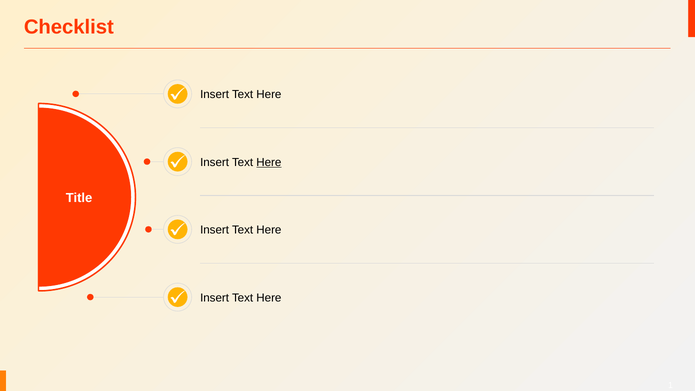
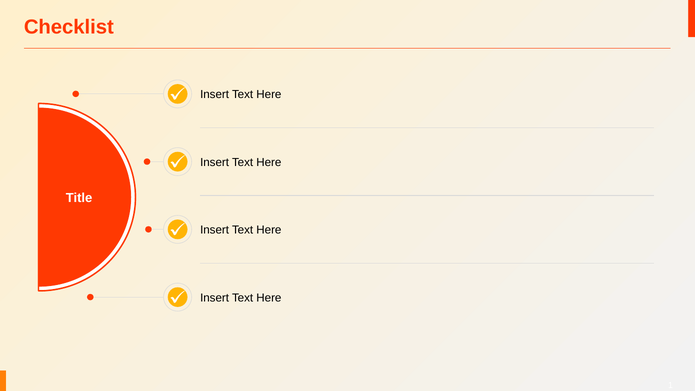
Here at (269, 162) underline: present -> none
